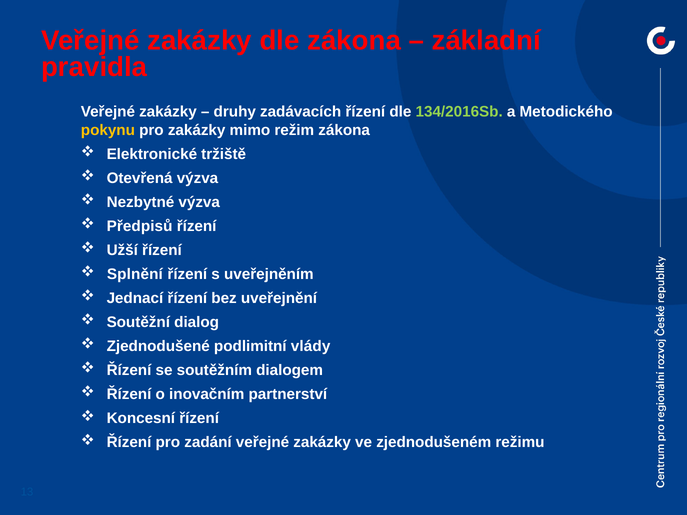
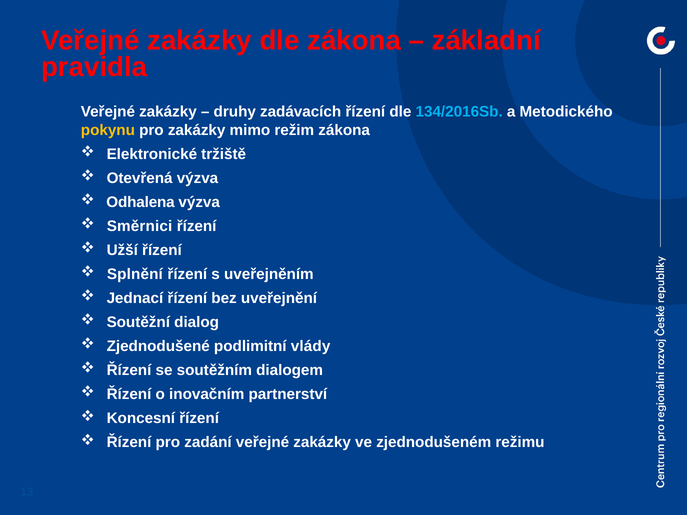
134/2016Sb colour: light green -> light blue
Nezbytné: Nezbytné -> Odhalena
Předpisů: Předpisů -> Směrnici
